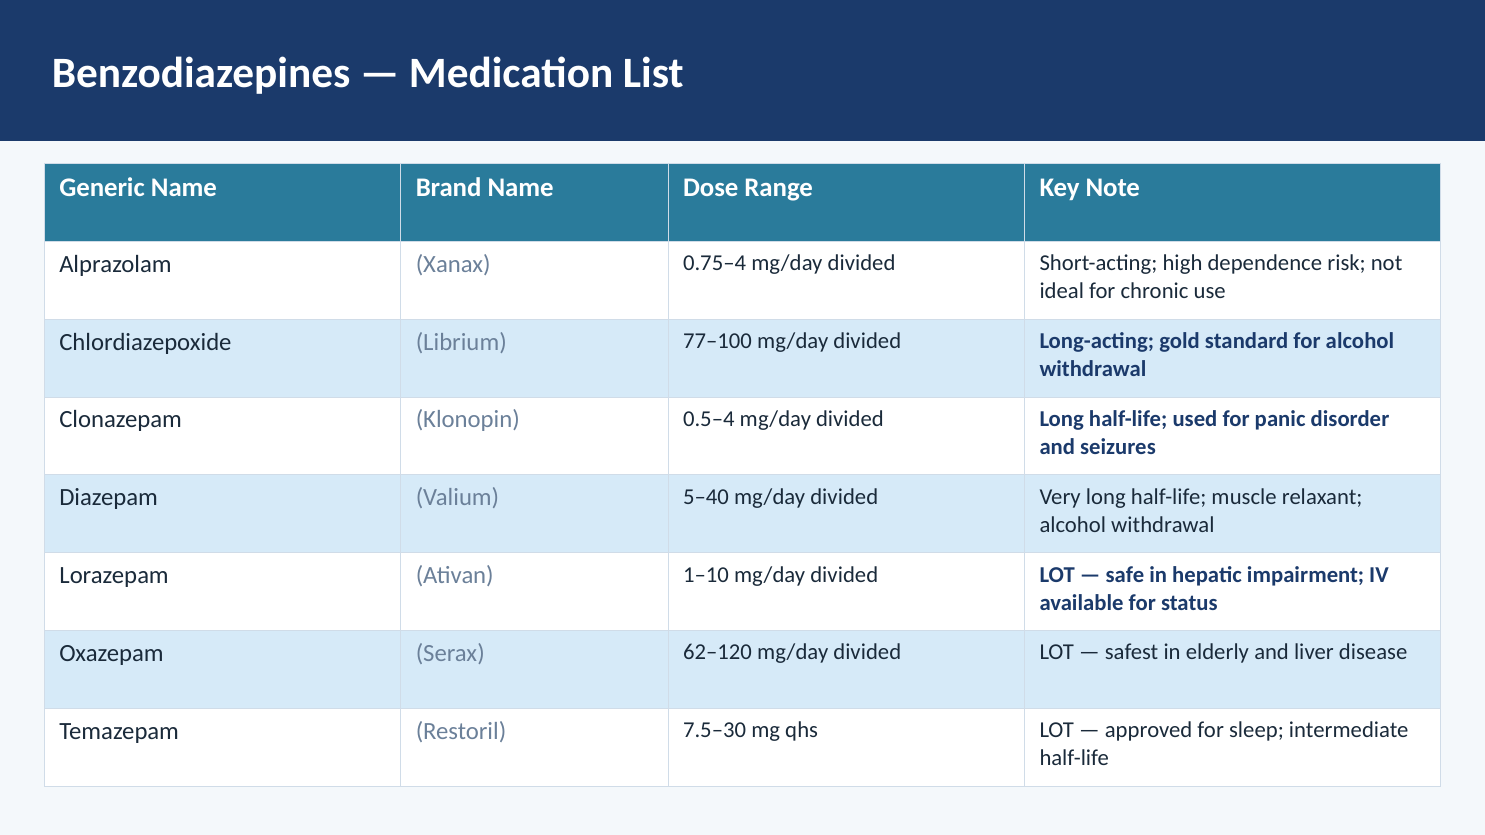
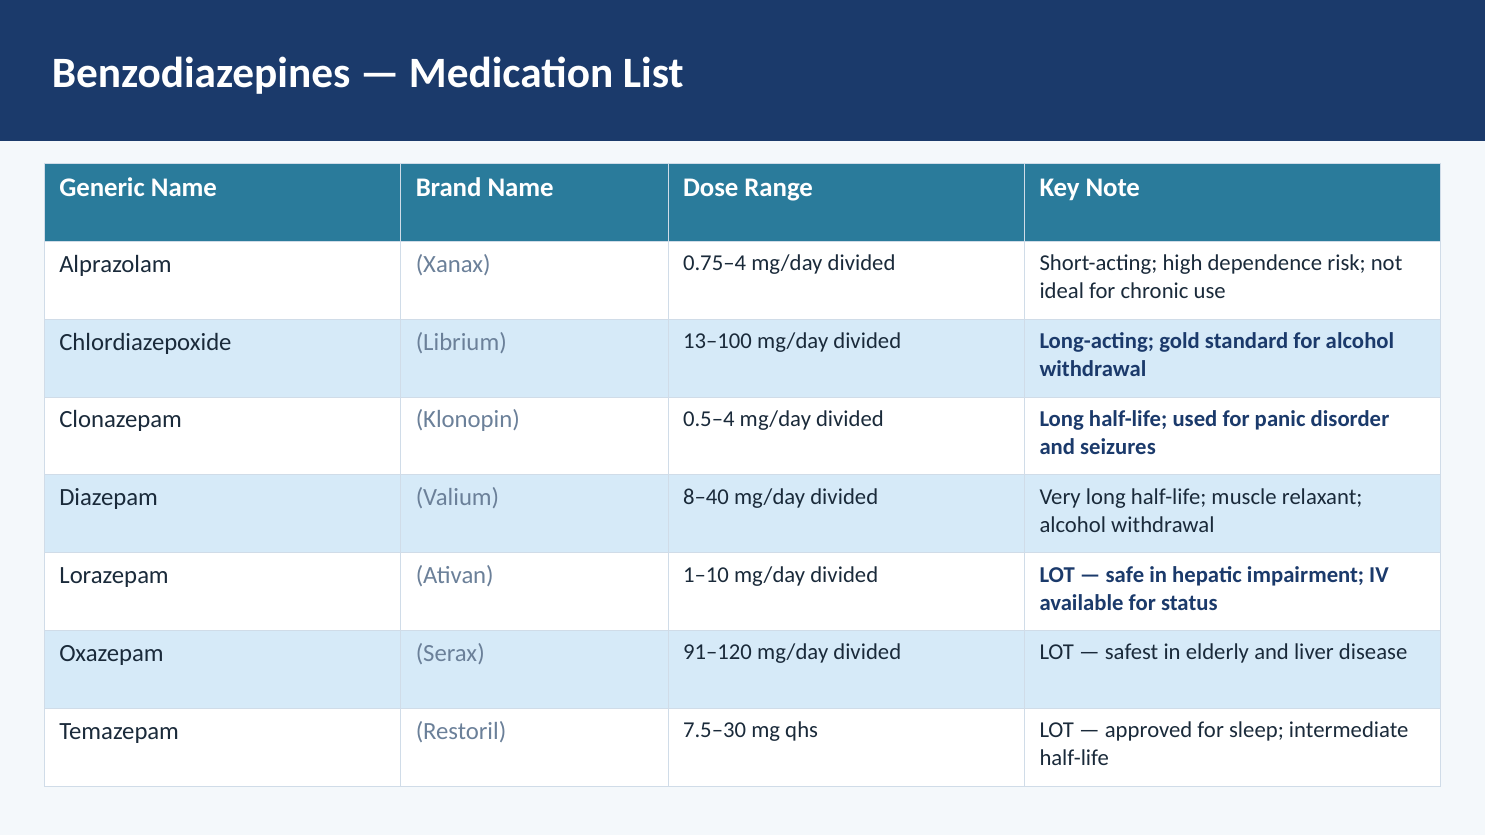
77–100: 77–100 -> 13–100
5–40: 5–40 -> 8–40
62–120: 62–120 -> 91–120
